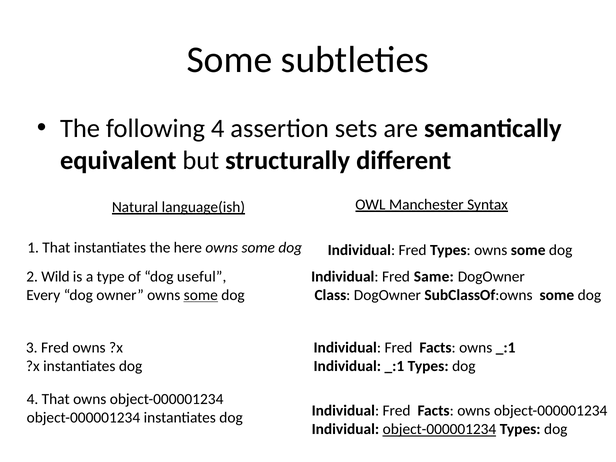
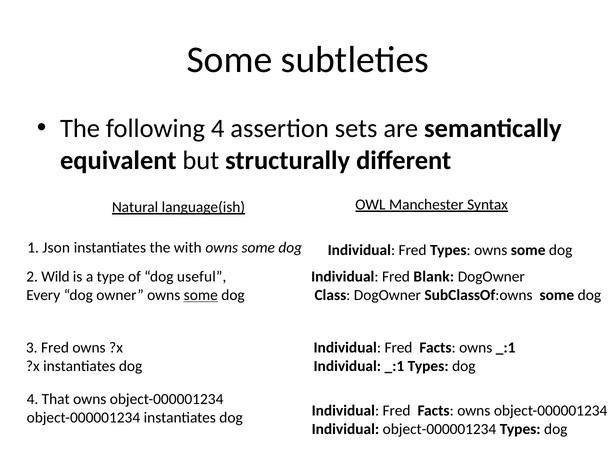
1 That: That -> Json
here: here -> with
Same: Same -> Blank
object-000001234 at (439, 429) underline: present -> none
